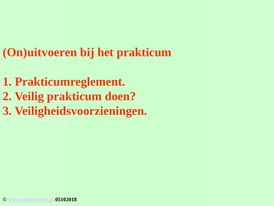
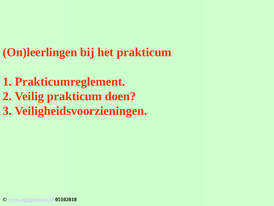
On)uitvoeren: On)uitvoeren -> On)leerlingen
